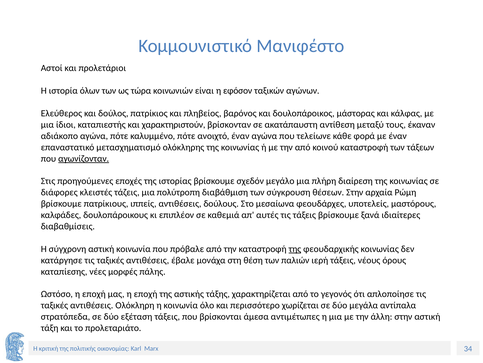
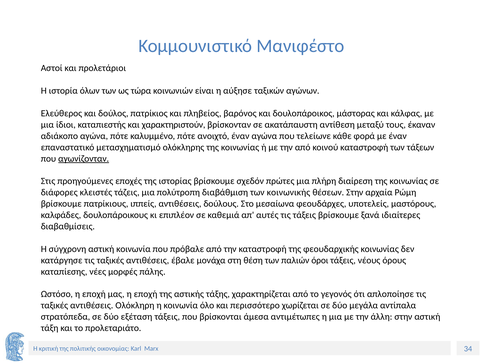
εφόσον: εφόσον -> αύξησε
μεγάλο: μεγάλο -> πρώτες
σύγκρουση: σύγκρουση -> κοινωνικής
της at (295, 248) underline: present -> none
ιερή: ιερή -> όροι
